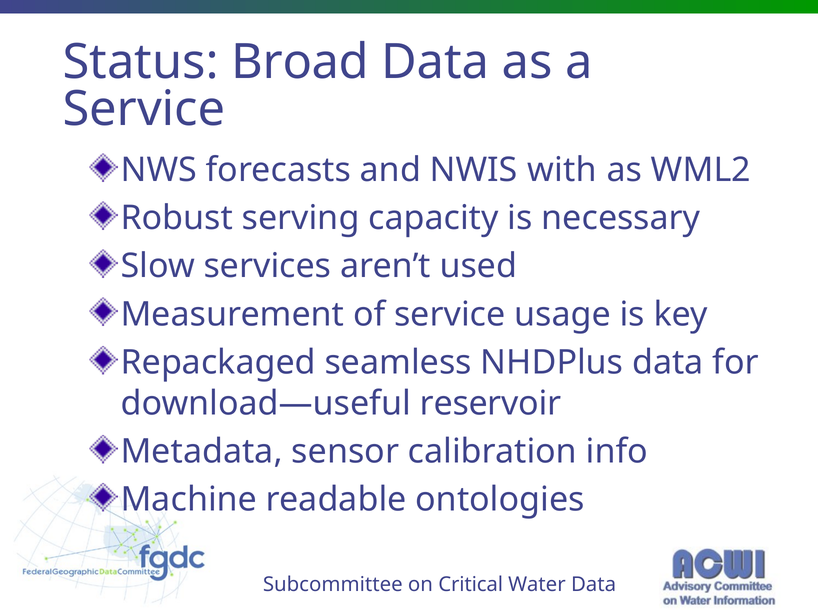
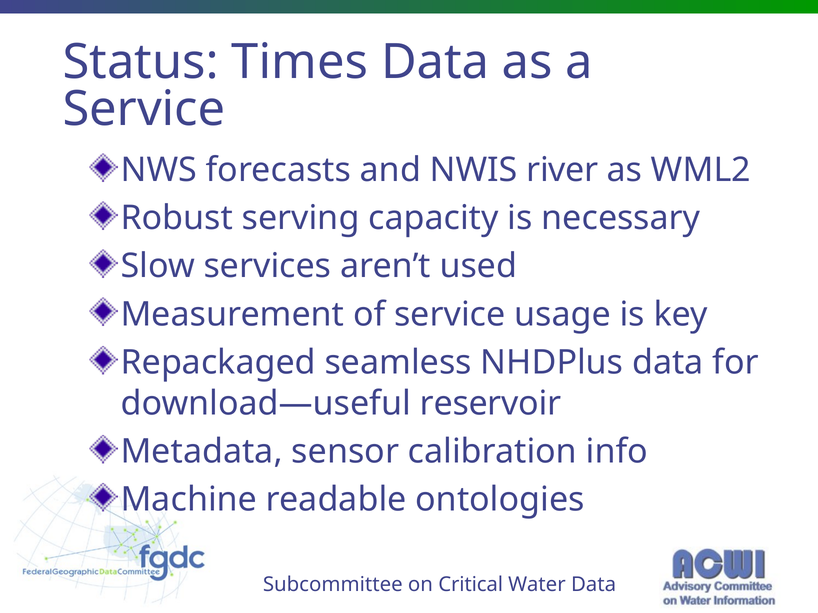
Broad: Broad -> Times
with: with -> river
